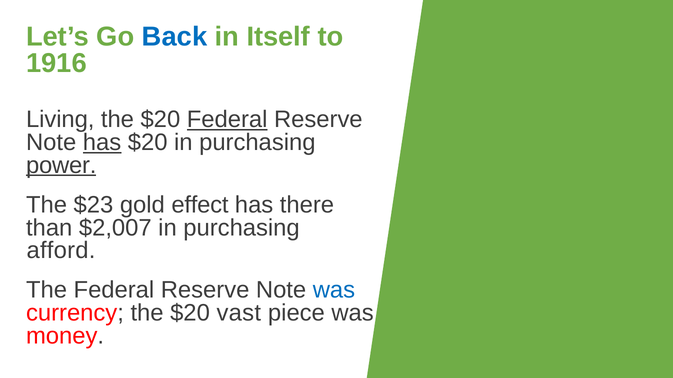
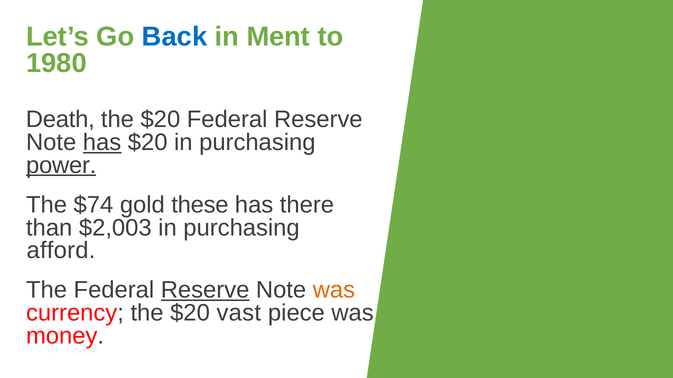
Itself: Itself -> Ment
1916: 1916 -> 1980
Living: Living -> Death
Federal at (227, 120) underline: present -> none
$23: $23 -> $74
effect: effect -> these
$2,007: $2,007 -> $2,003
Reserve at (205, 291) underline: none -> present
was at (334, 291) colour: blue -> orange
